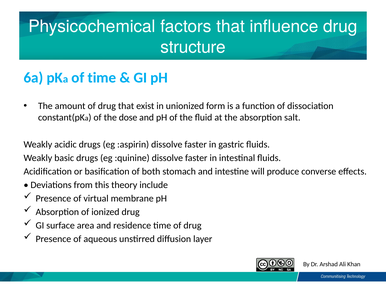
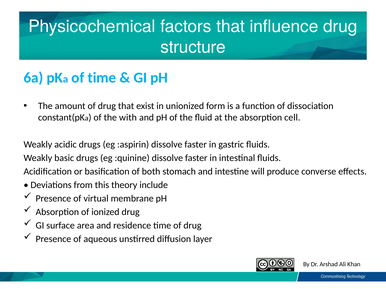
dose: dose -> with
salt: salt -> cell
